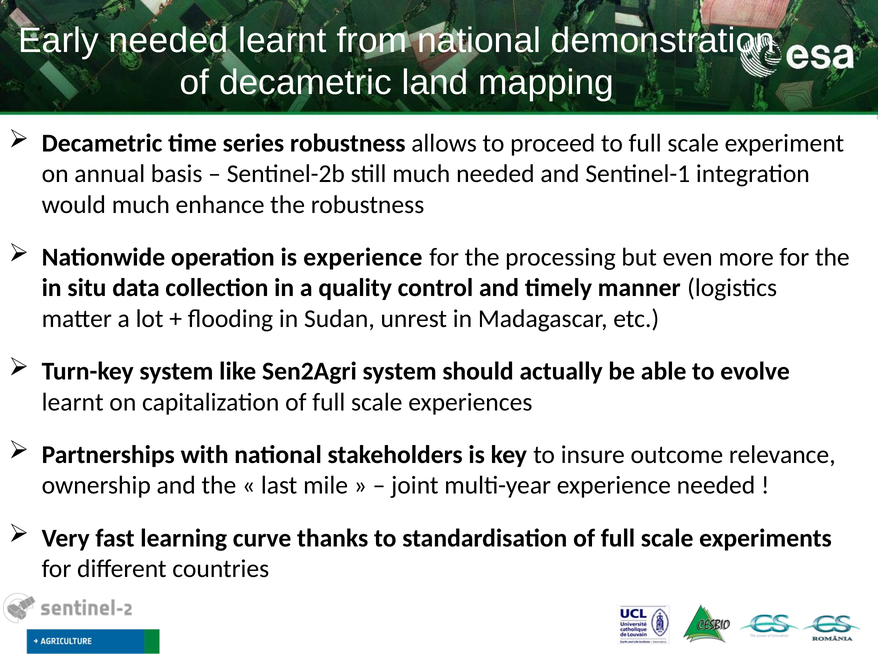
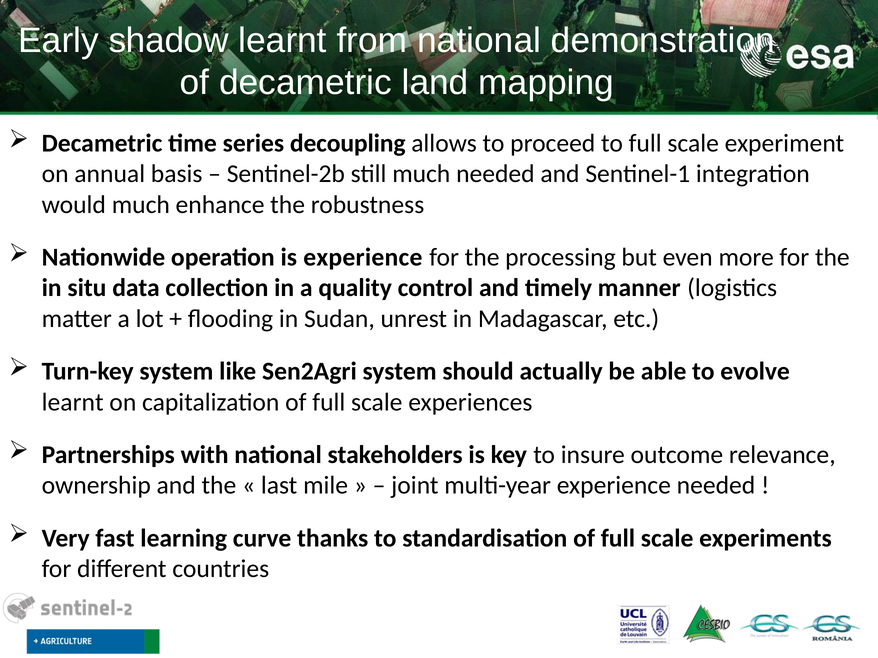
Early needed: needed -> shadow
series robustness: robustness -> decoupling
